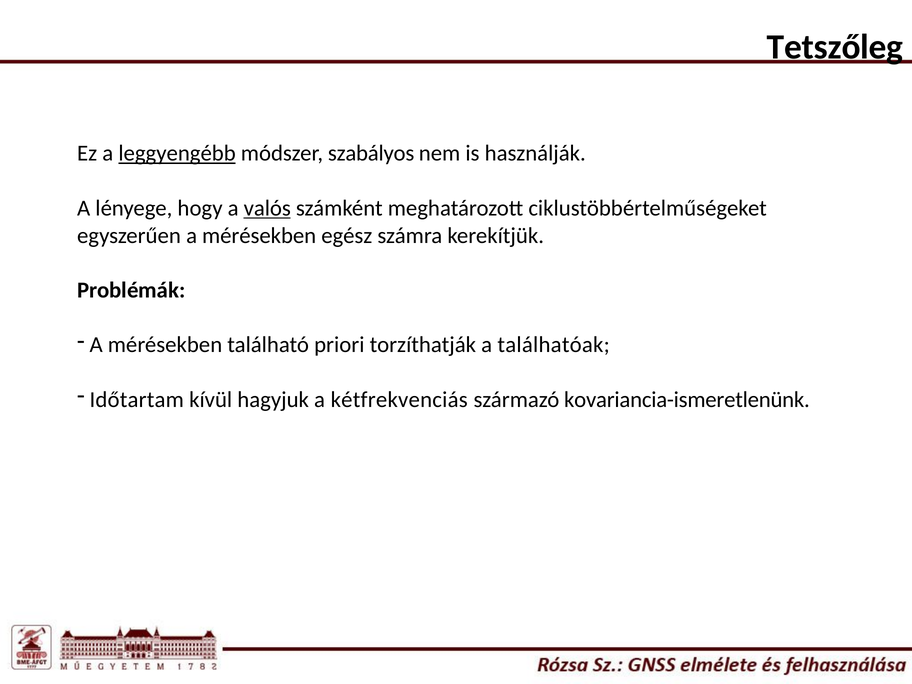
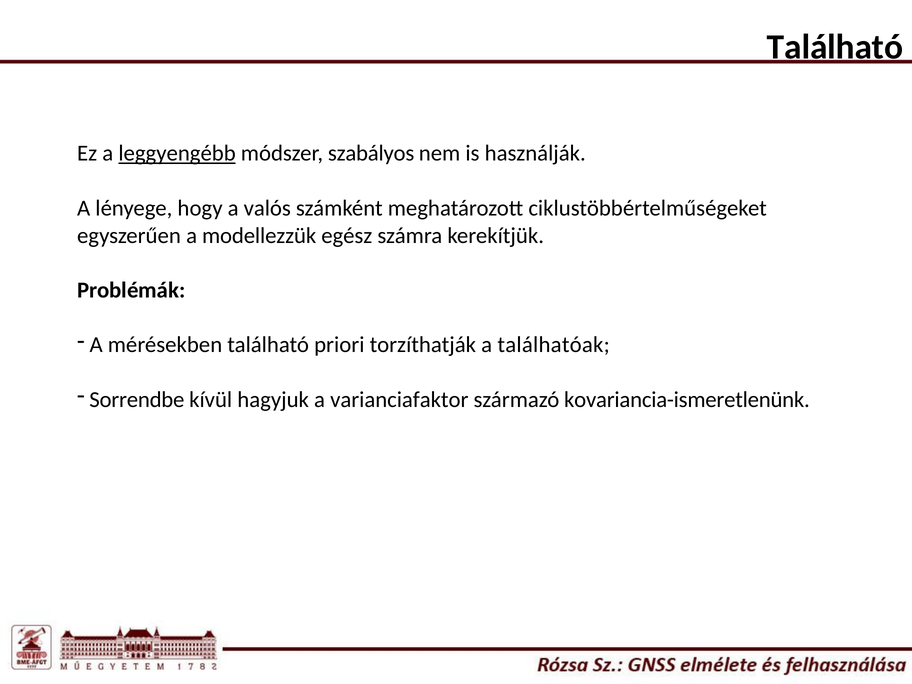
Tetszőleg at (835, 47): Tetszőleg -> Található
valós underline: present -> none
egyszerűen a mérésekben: mérésekben -> modellezzük
Időtartam: Időtartam -> Sorrendbe
kétfrekvenciás: kétfrekvenciás -> varianciafaktor
